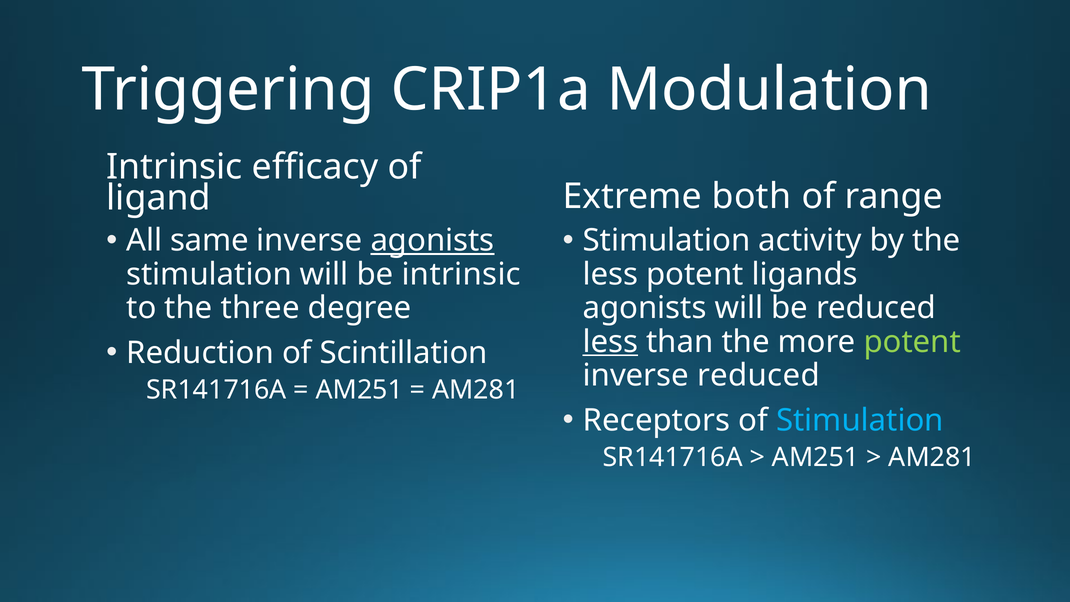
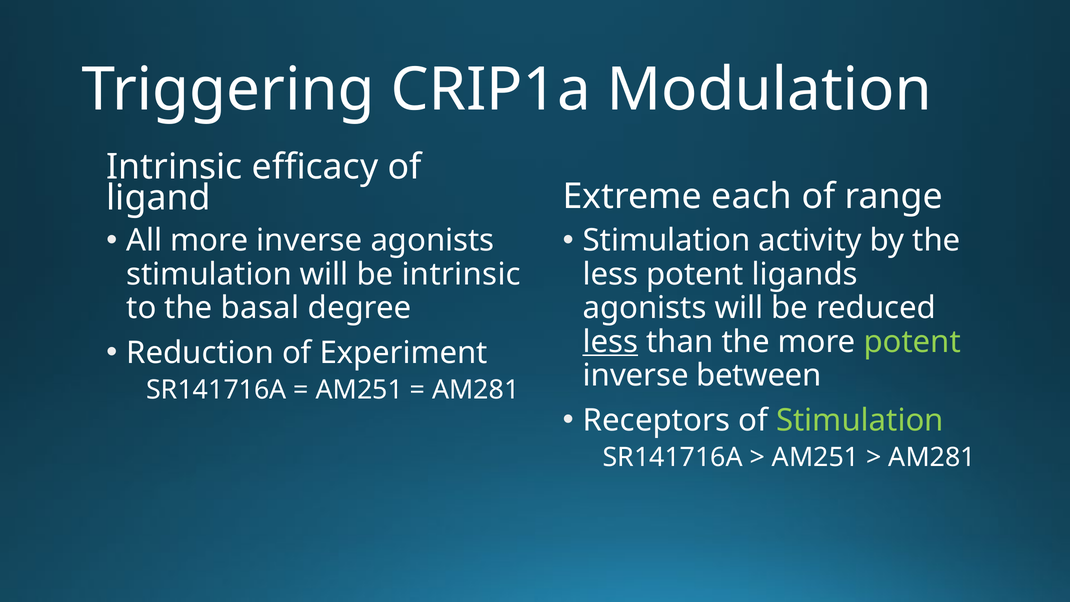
both: both -> each
All same: same -> more
agonists at (432, 241) underline: present -> none
three: three -> basal
Scintillation: Scintillation -> Experiment
inverse reduced: reduced -> between
Stimulation at (860, 420) colour: light blue -> light green
